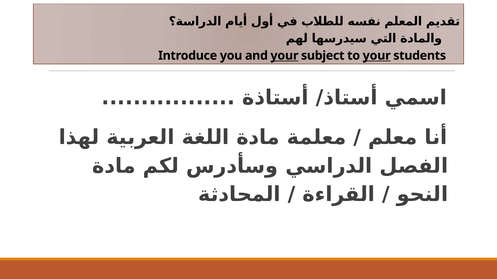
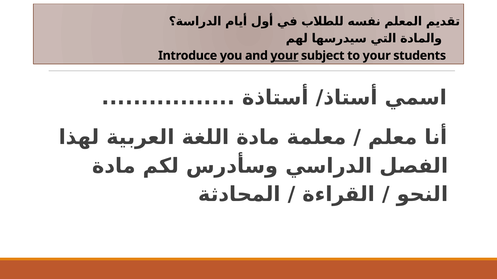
your at (377, 56) underline: present -> none
